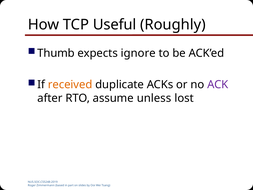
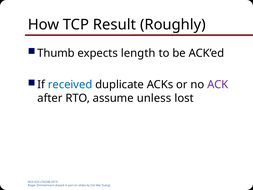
Useful: Useful -> Result
ignore: ignore -> length
received colour: orange -> blue
